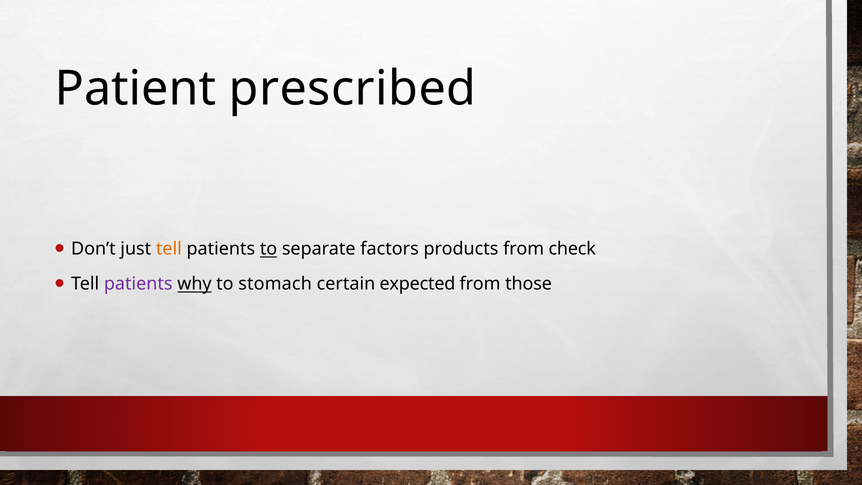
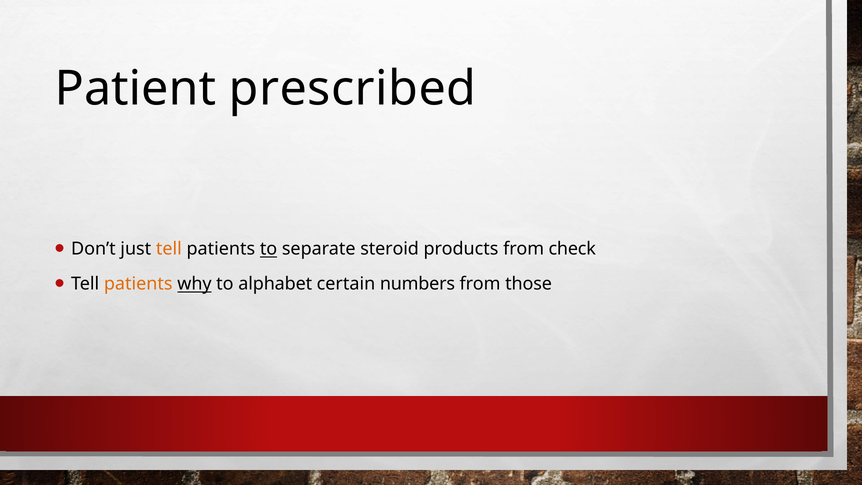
factors: factors -> steroid
patients at (138, 284) colour: purple -> orange
stomach: stomach -> alphabet
expected: expected -> numbers
